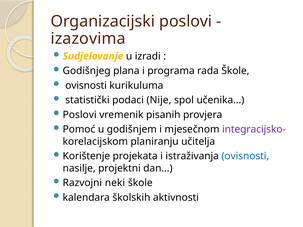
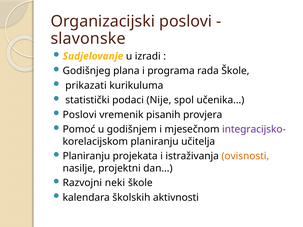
izazovima: izazovima -> slavonske
ovisnosti at (86, 86): ovisnosti -> prikazati
Korištenje at (86, 156): Korištenje -> Planiranju
ovisnosti at (245, 156) colour: blue -> orange
